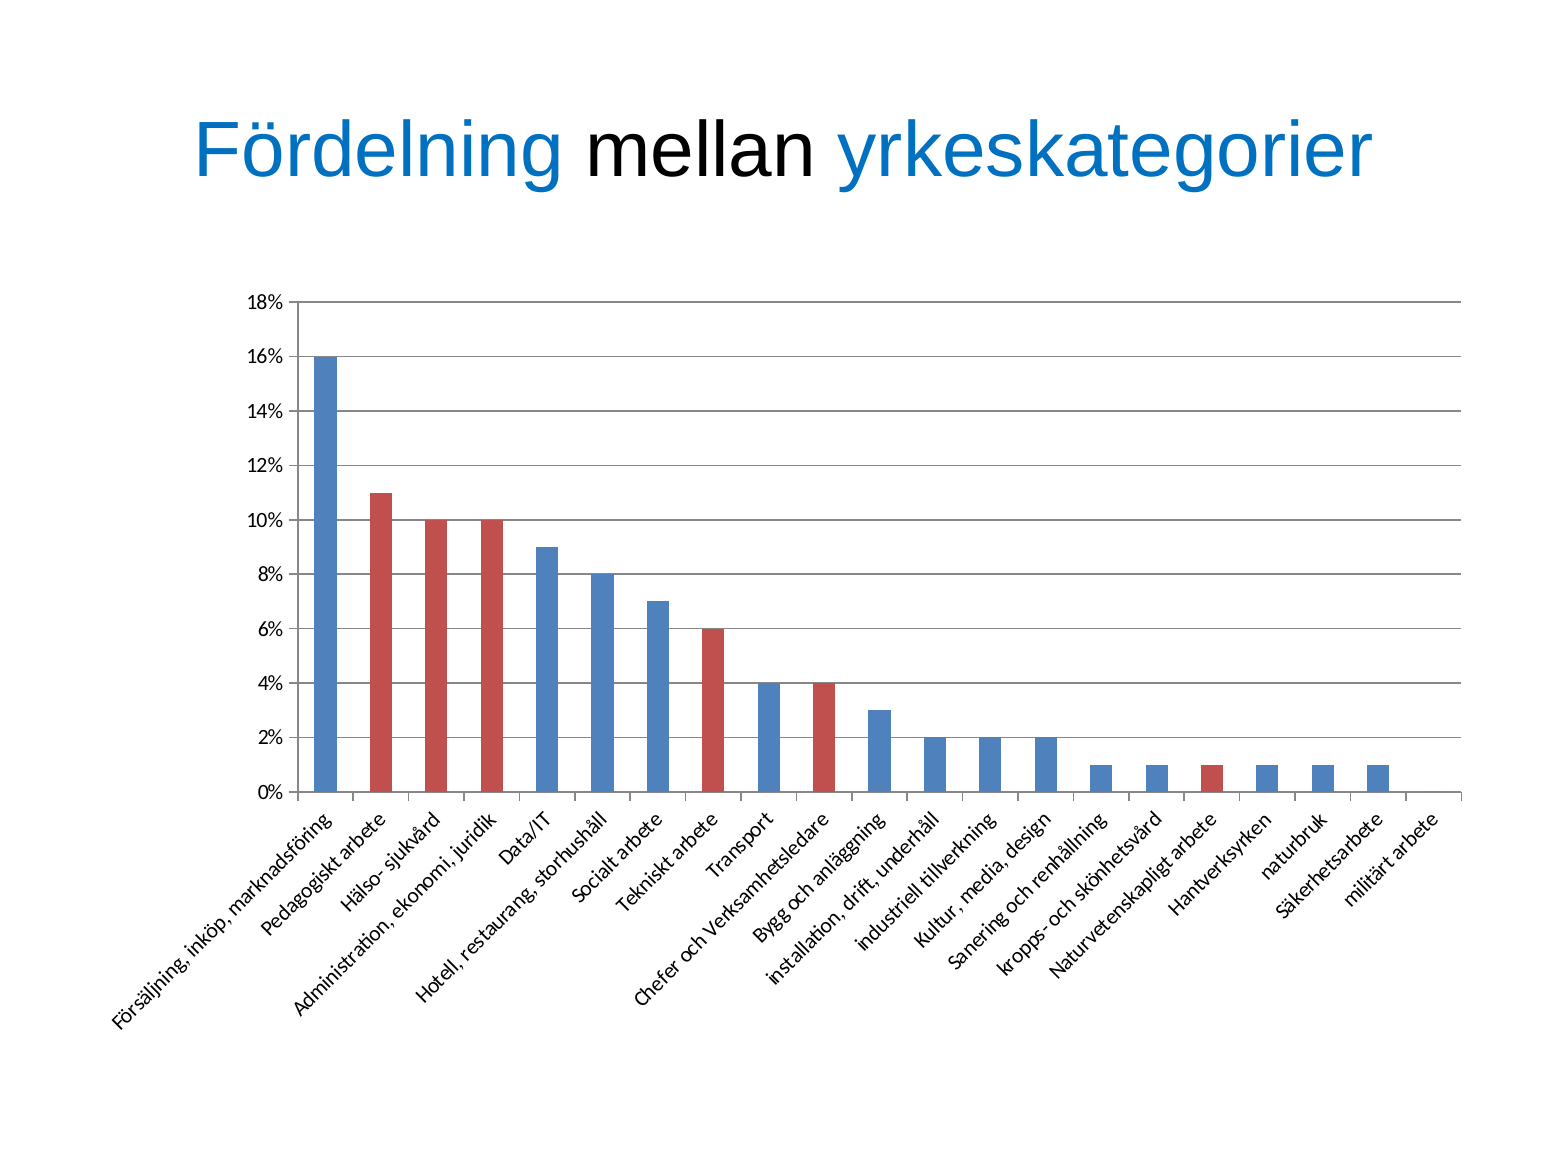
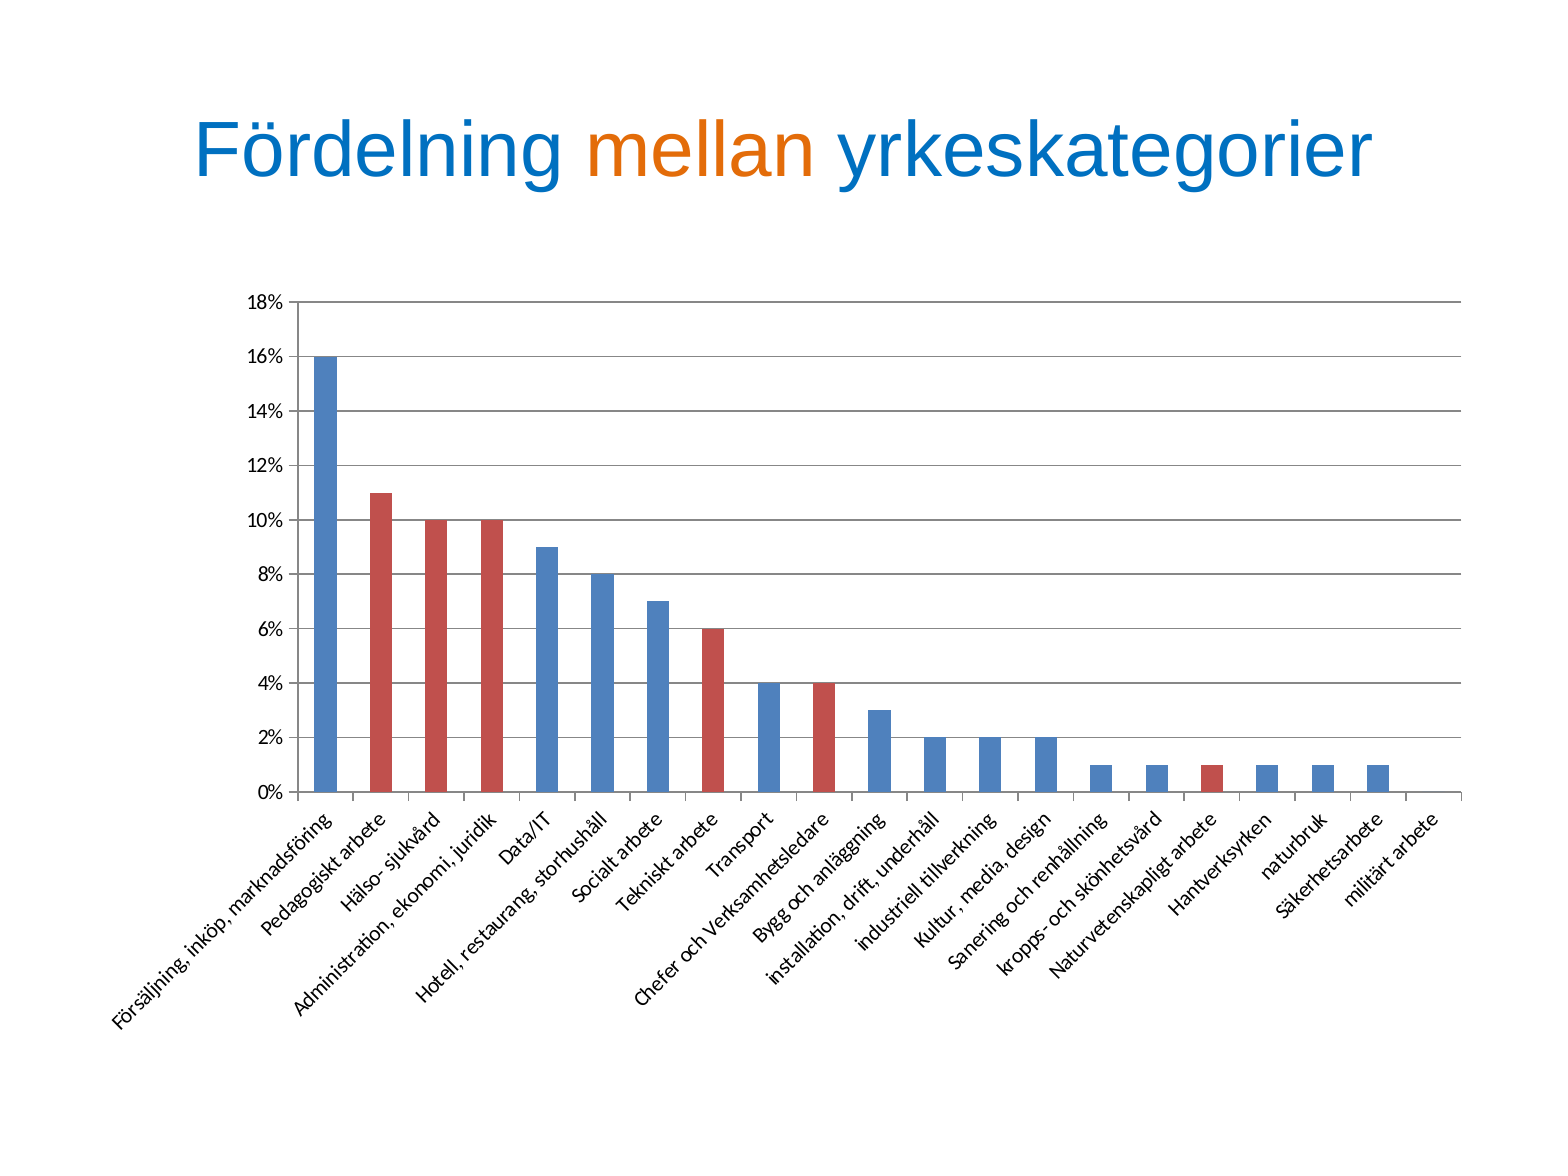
mellan colour: black -> orange
